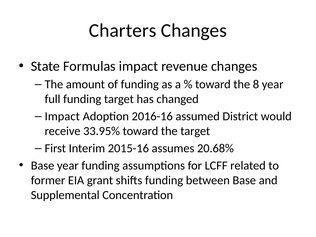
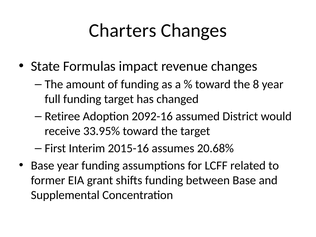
Impact at (62, 116): Impact -> Retiree
2016-16: 2016-16 -> 2092-16
